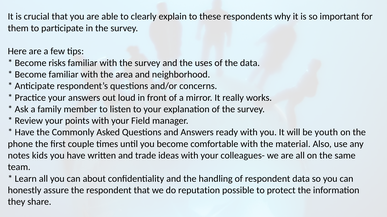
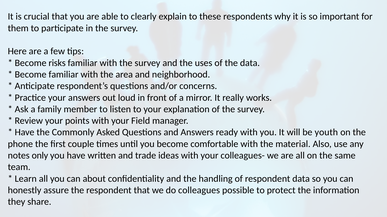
kids: kids -> only
reputation: reputation -> colleagues
